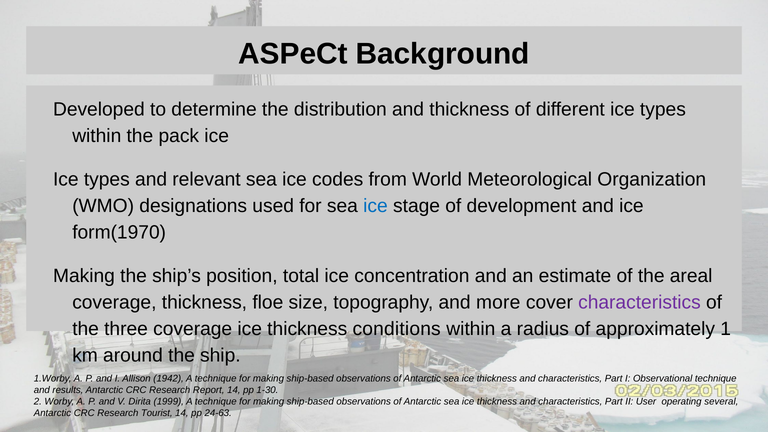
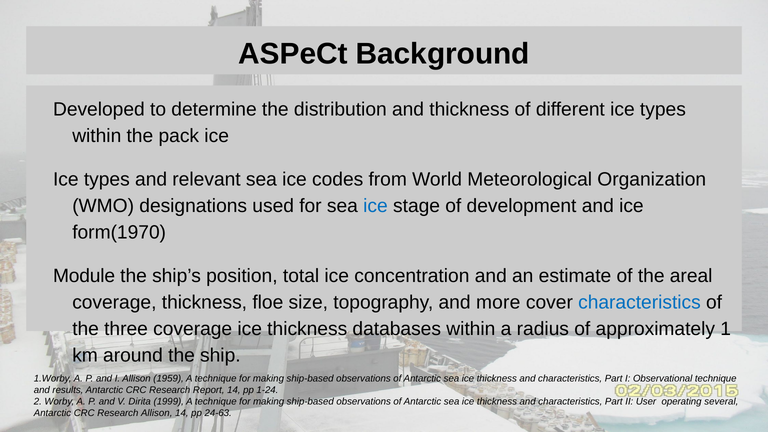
Making at (84, 276): Making -> Module
characteristics at (639, 302) colour: purple -> blue
conditions: conditions -> databases
1942: 1942 -> 1959
1-30: 1-30 -> 1-24
Research Tourist: Tourist -> Allison
